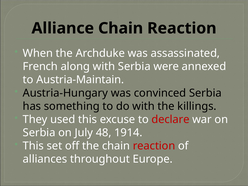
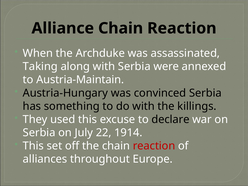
French: French -> Taking
declare colour: red -> black
48: 48 -> 22
